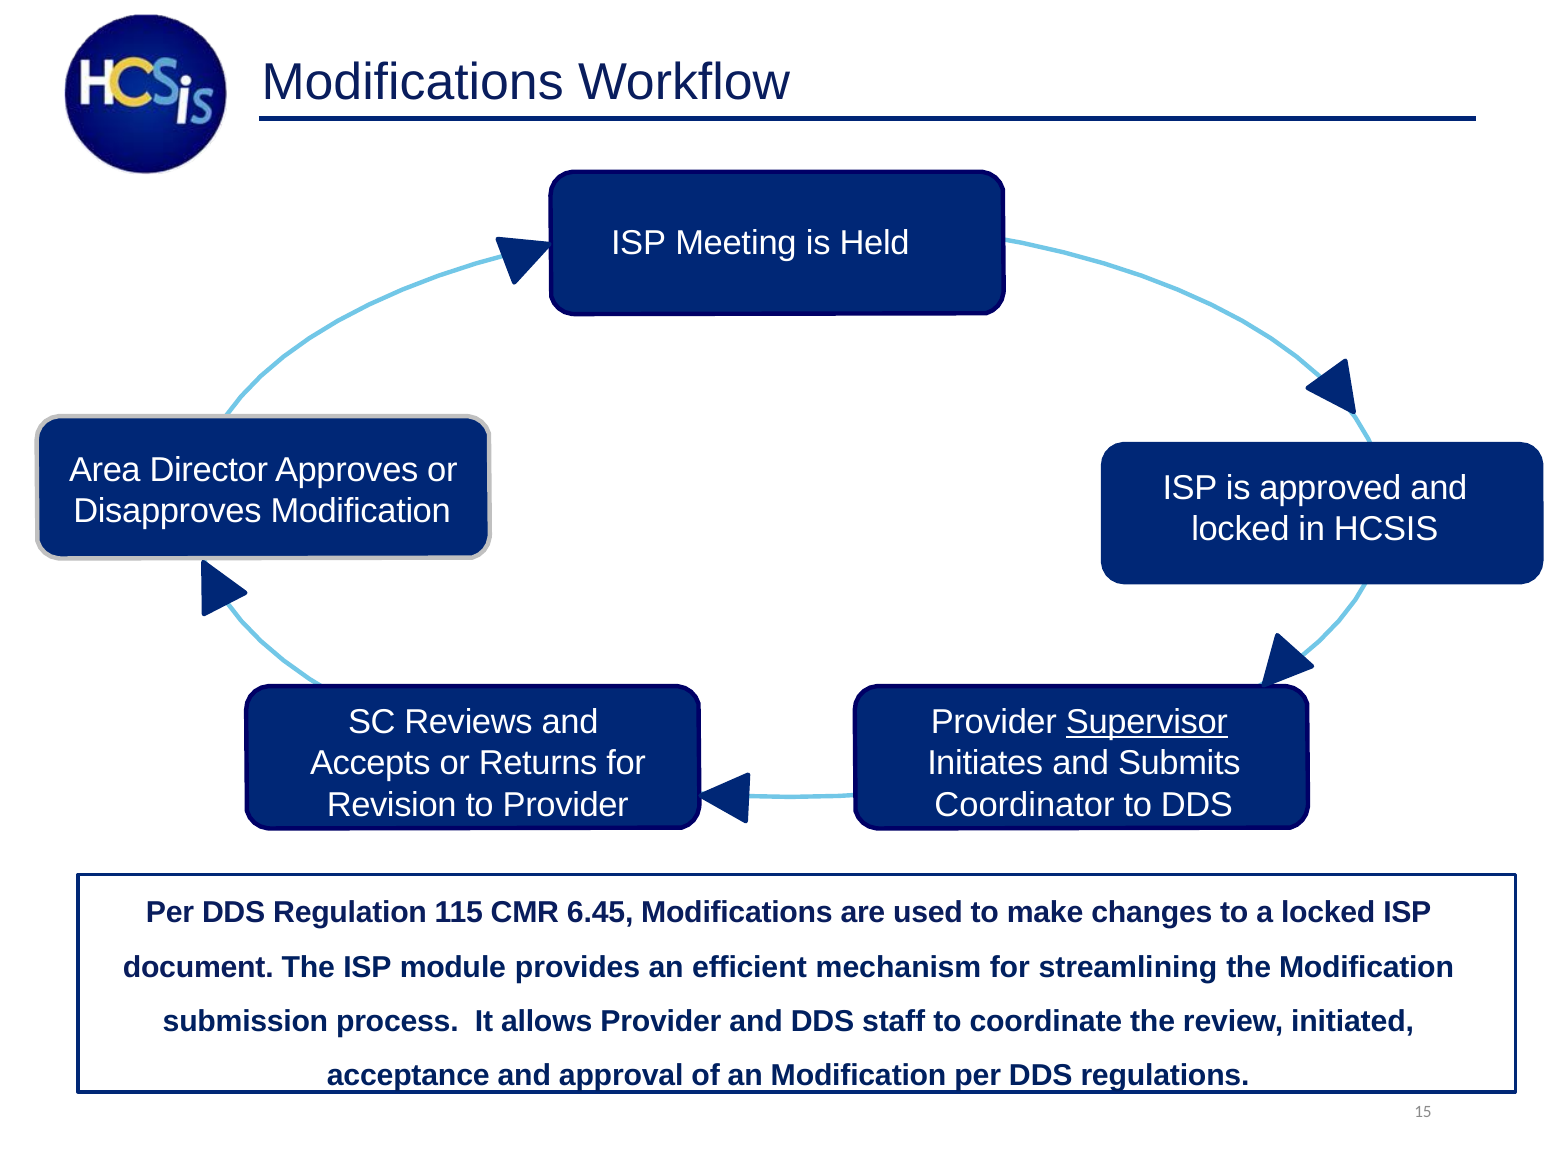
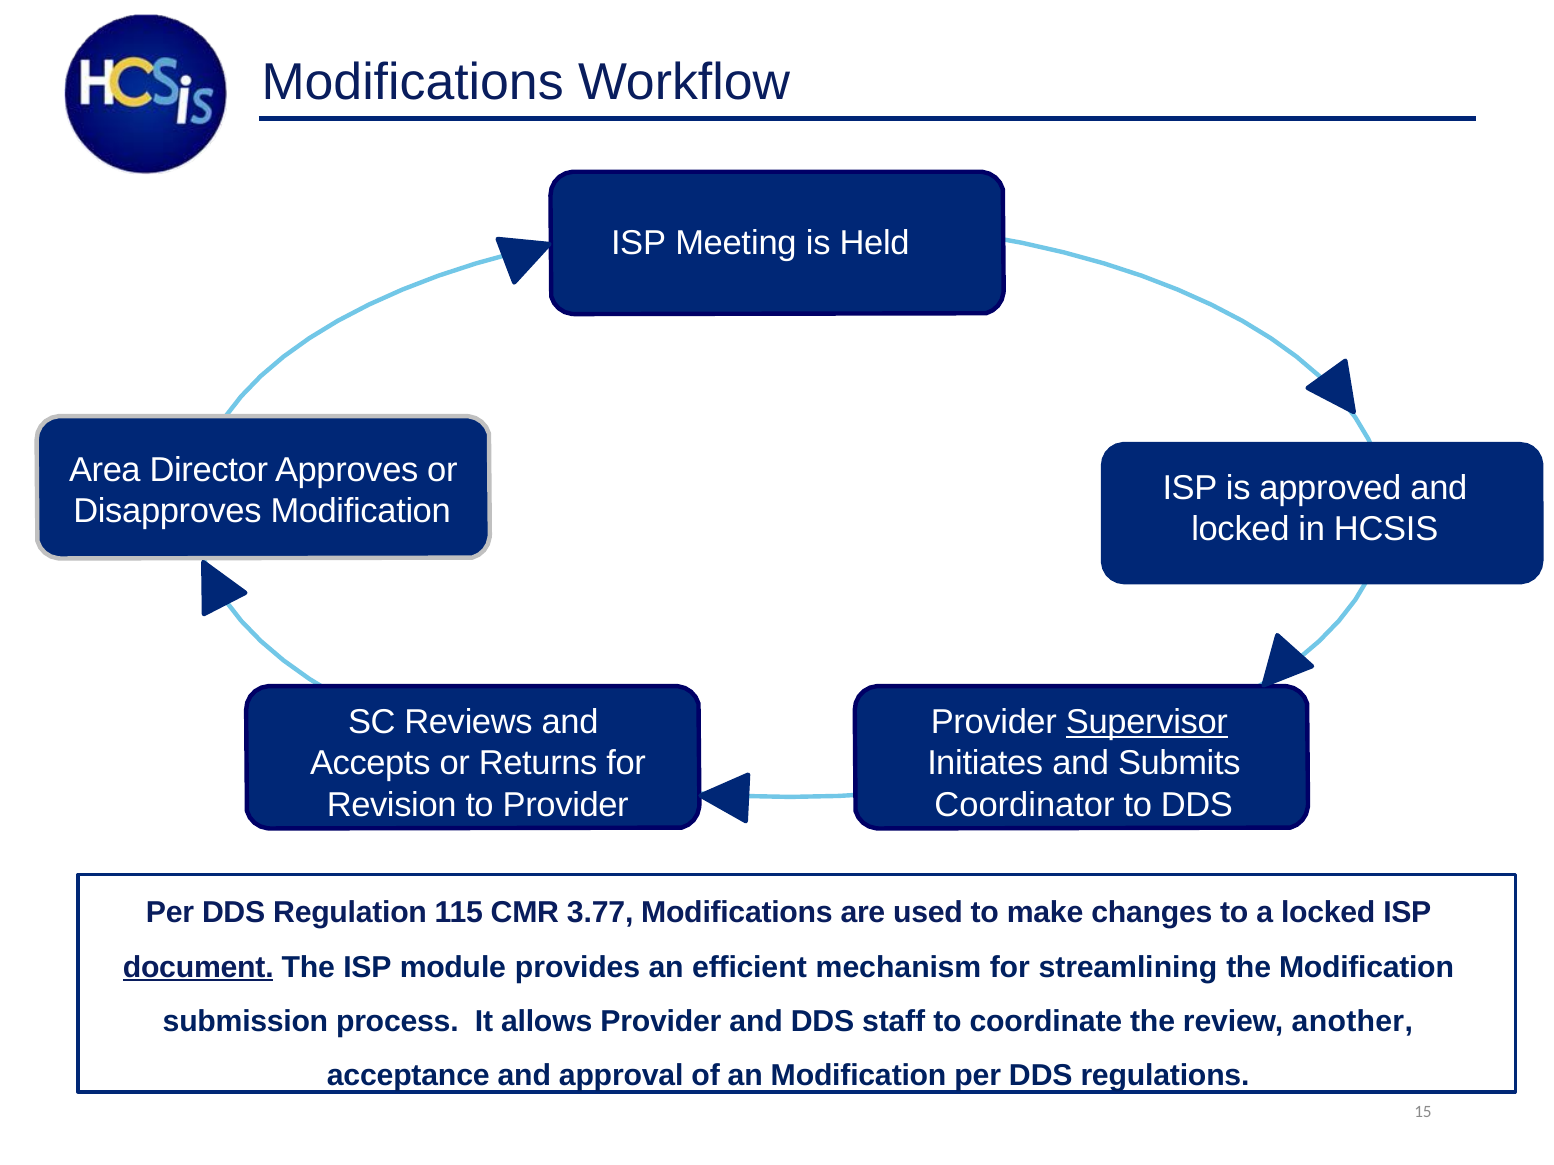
6.45: 6.45 -> 3.77
document underline: none -> present
initiated: initiated -> another
